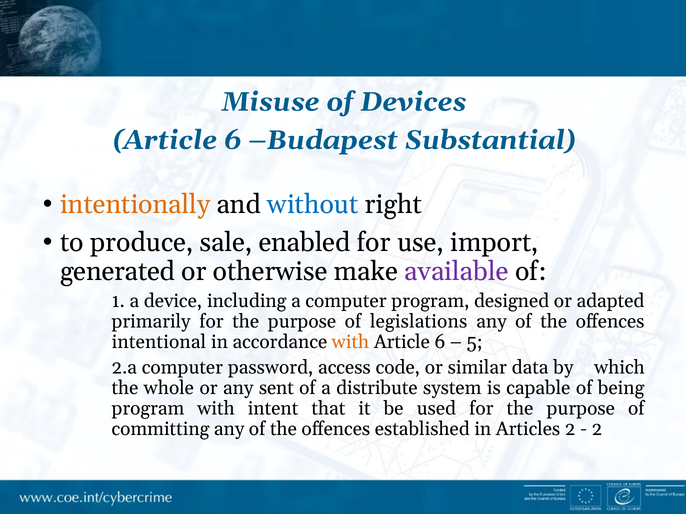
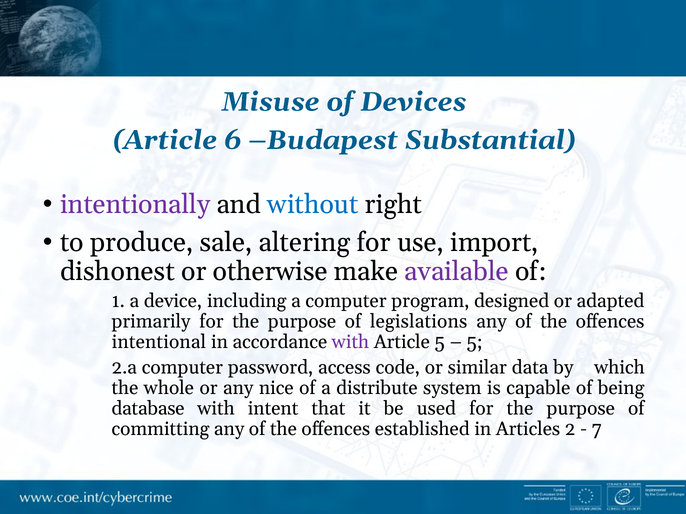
intentionally colour: orange -> purple
enabled: enabled -> altering
generated: generated -> dishonest
with at (351, 342) colour: orange -> purple
6 at (440, 342): 6 -> 5
sent: sent -> nice
program at (148, 409): program -> database
2 at (597, 429): 2 -> 7
